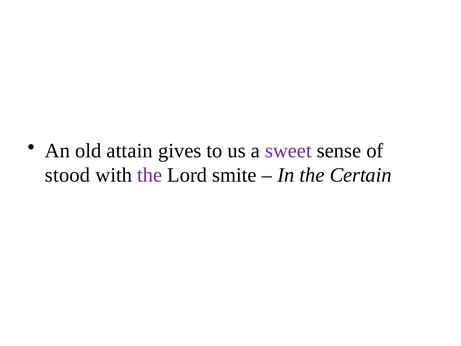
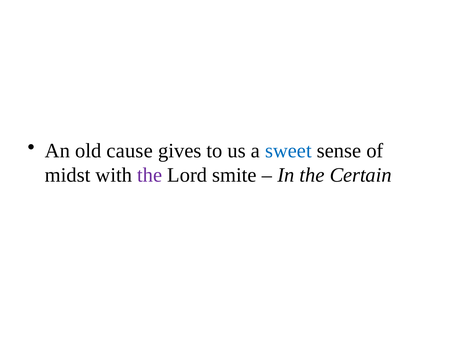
attain: attain -> cause
sweet colour: purple -> blue
stood: stood -> midst
